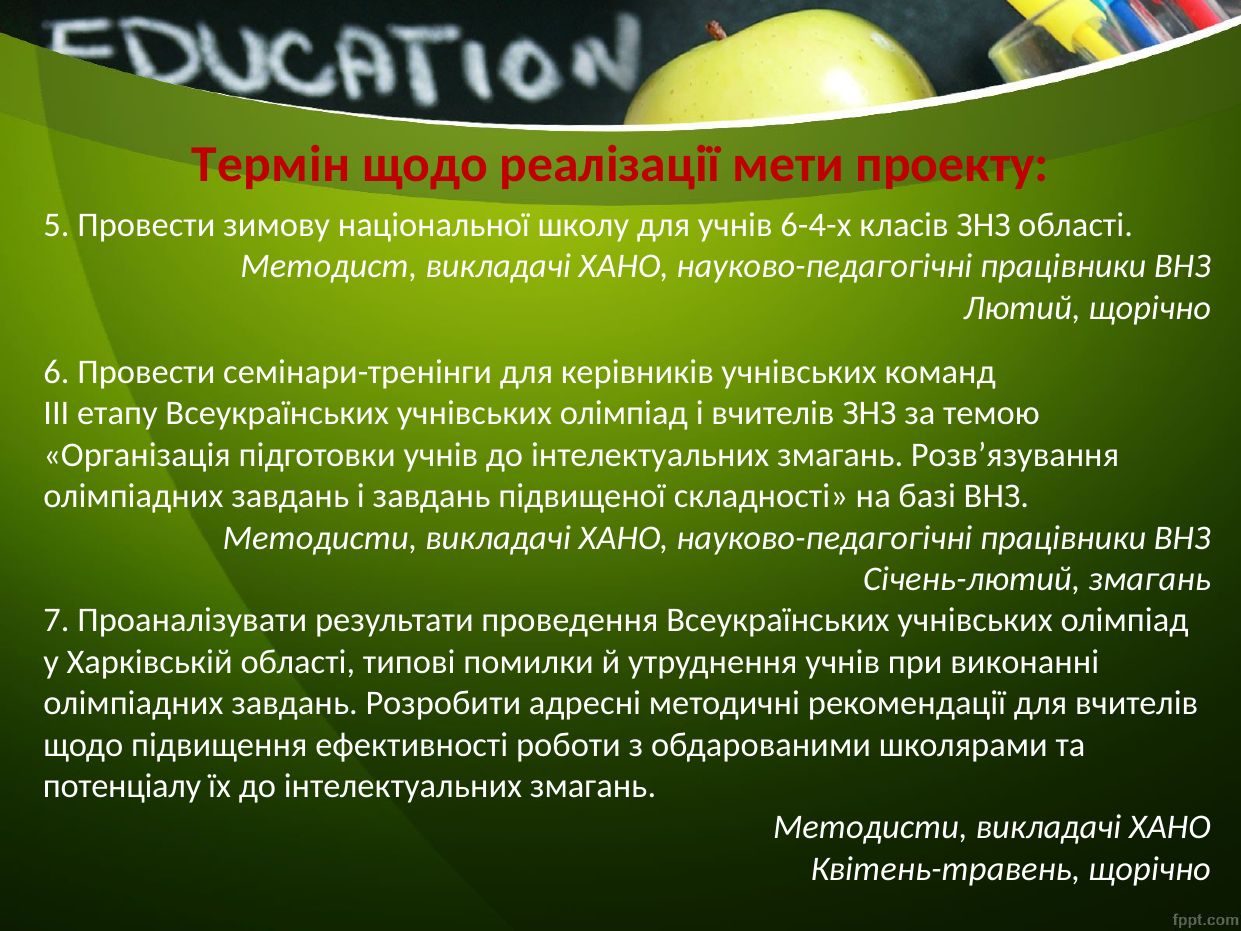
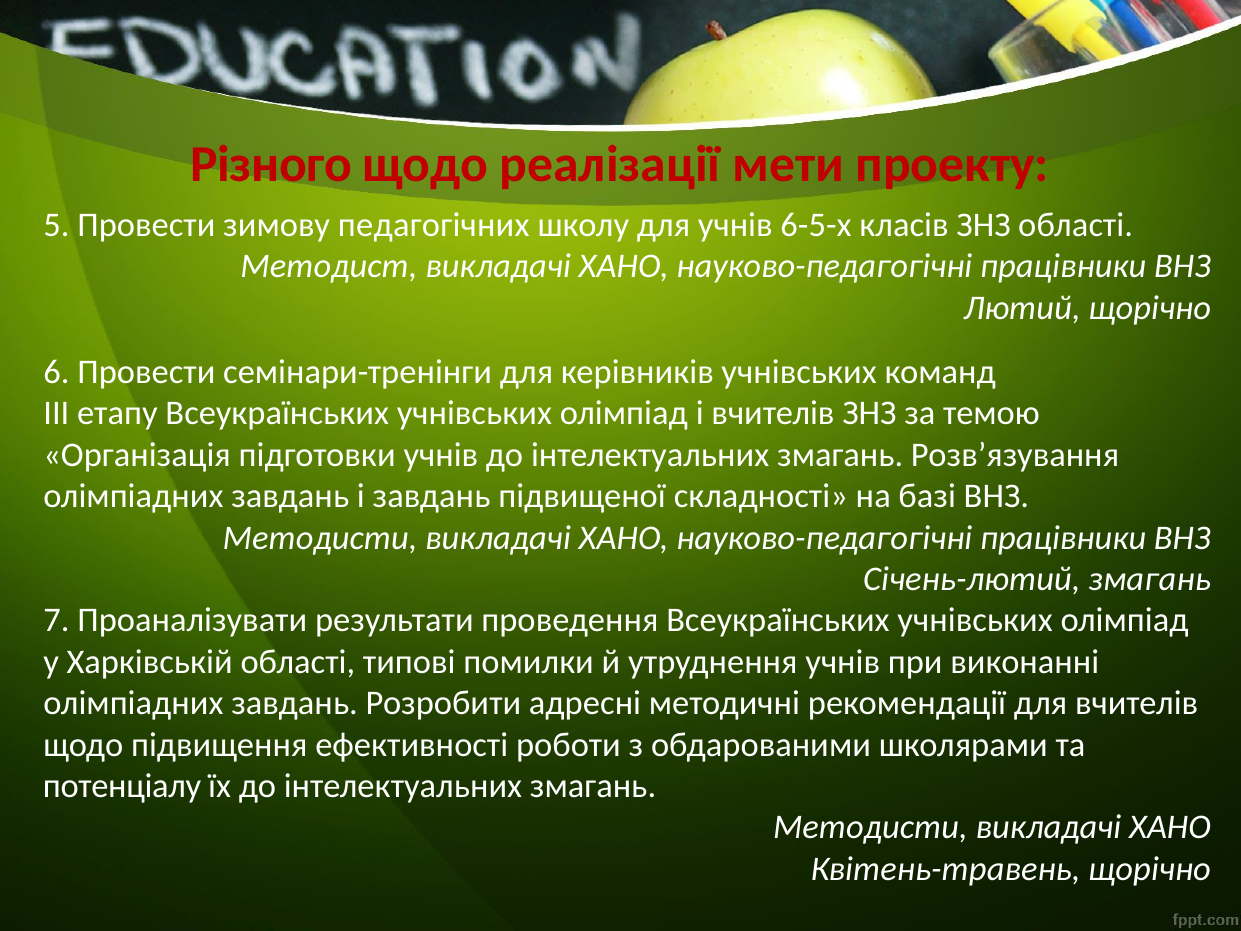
Термін: Термін -> Різного
національної: національної -> педагогічних
6-4-х: 6-4-х -> 6-5-х
